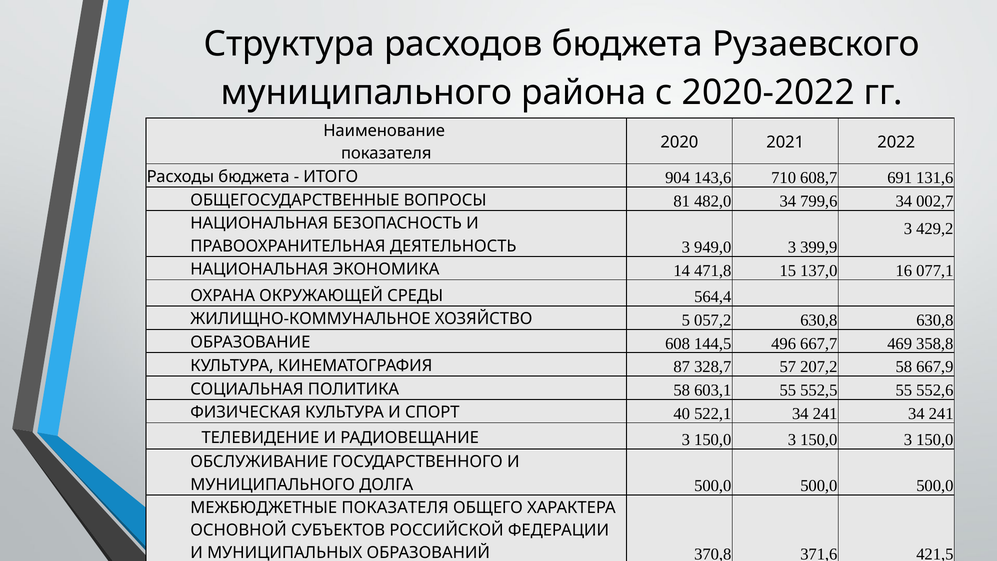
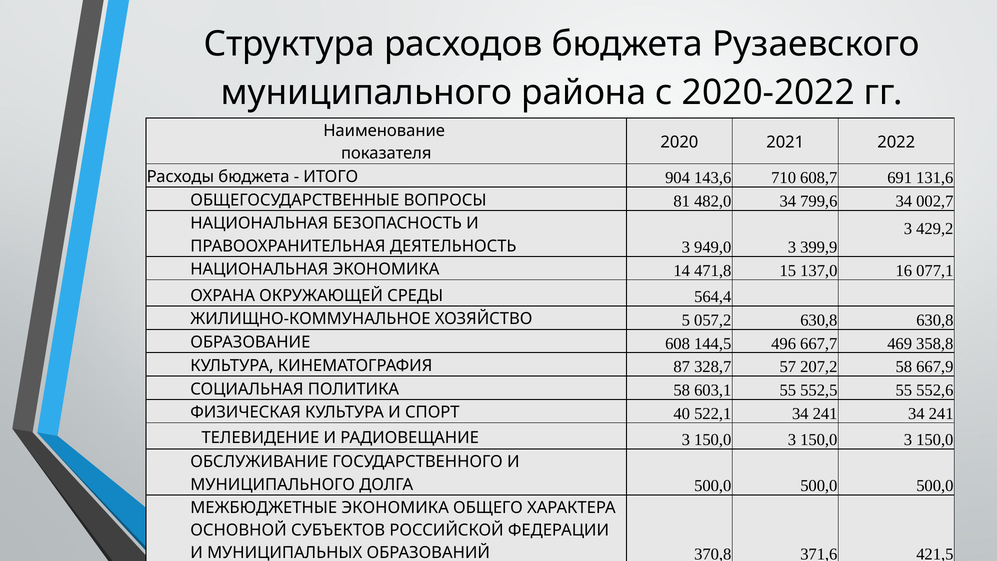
МЕЖБЮДЖЕТНЫЕ ПОКАЗАТЕЛЯ: ПОКАЗАТЕЛЯ -> ЭКОНОМИКА
